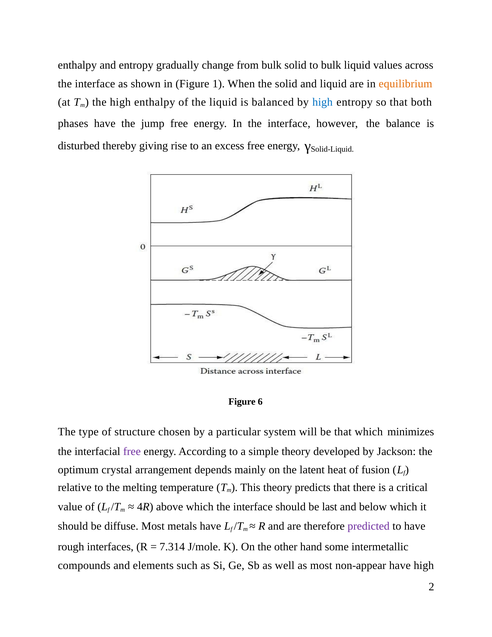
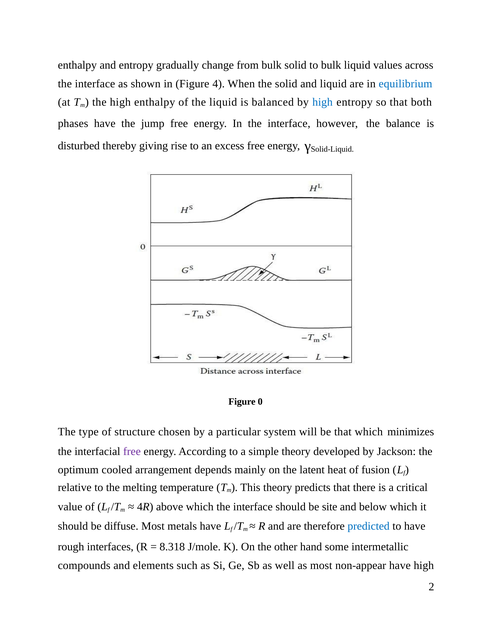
1: 1 -> 4
equilibrium colour: orange -> blue
6: 6 -> 0
crystal: crystal -> cooled
last: last -> site
predicted colour: purple -> blue
7.314: 7.314 -> 8.318
